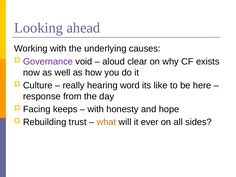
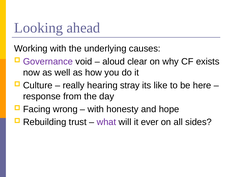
word: word -> stray
keeps: keeps -> wrong
what colour: orange -> purple
